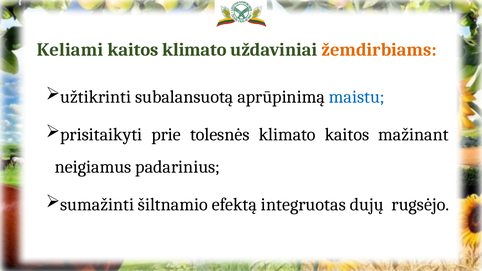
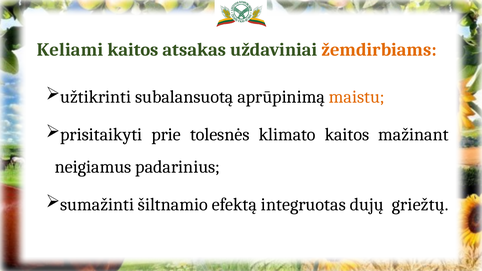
kaitos klimato: klimato -> atsakas
maistu colour: blue -> orange
rugsėjo: rugsėjo -> griežtų
